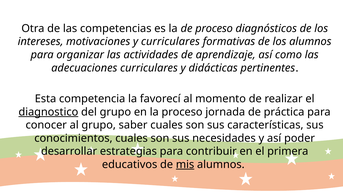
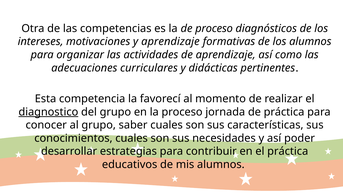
y curriculares: curriculares -> aprendizaje
el primera: primera -> práctica
mis underline: present -> none
